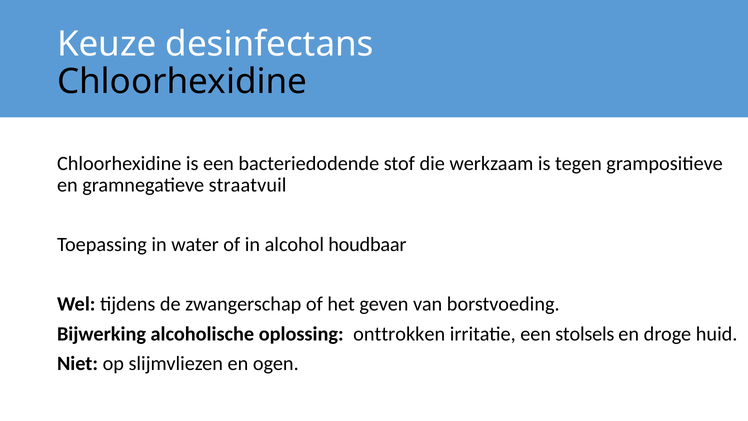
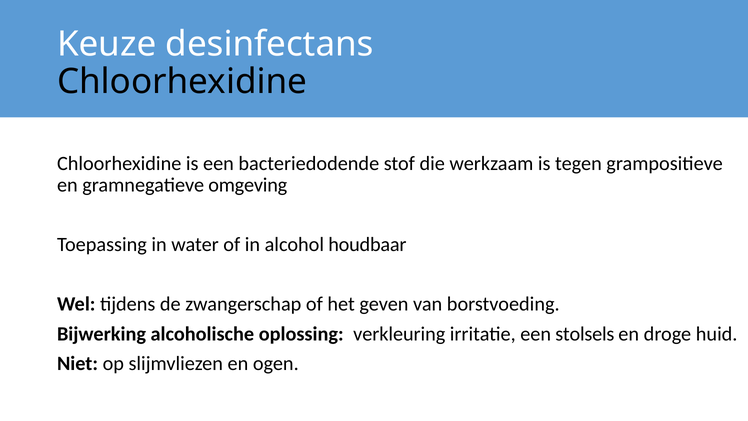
straatvuil: straatvuil -> omgeving
onttrokken: onttrokken -> verkleuring
